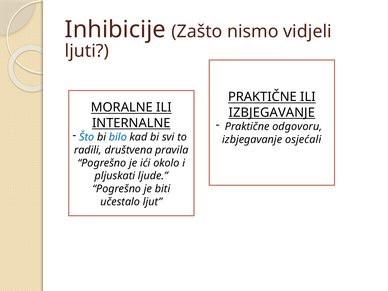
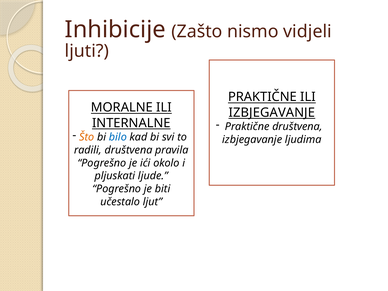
Praktične odgovoru: odgovoru -> društvena
Što colour: blue -> orange
osjećali: osjećali -> ljudima
